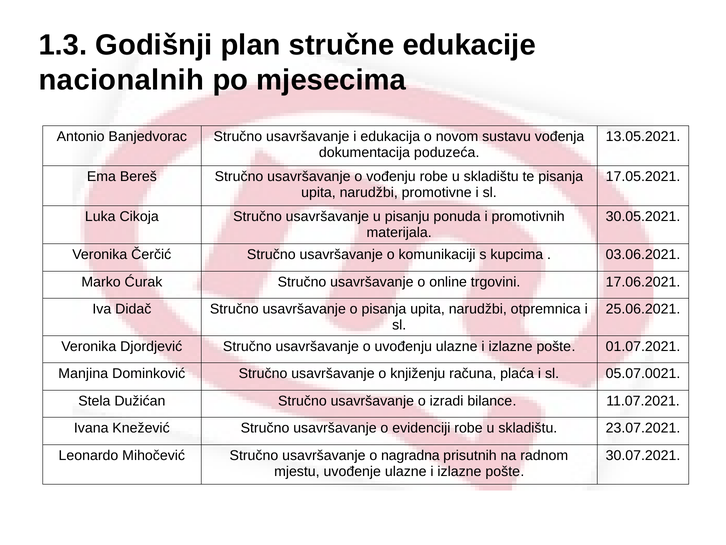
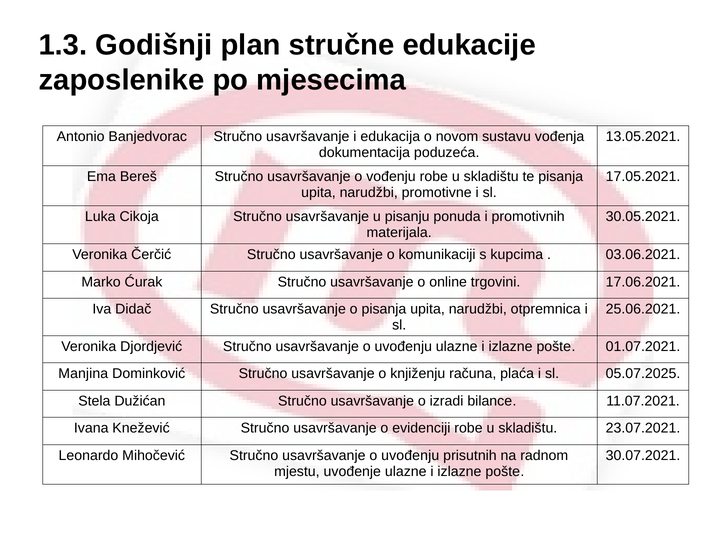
nacionalnih: nacionalnih -> zaposlenike
05.07.0021: 05.07.0021 -> 05.07.2025
nagradna at (410, 455): nagradna -> uvođenju
